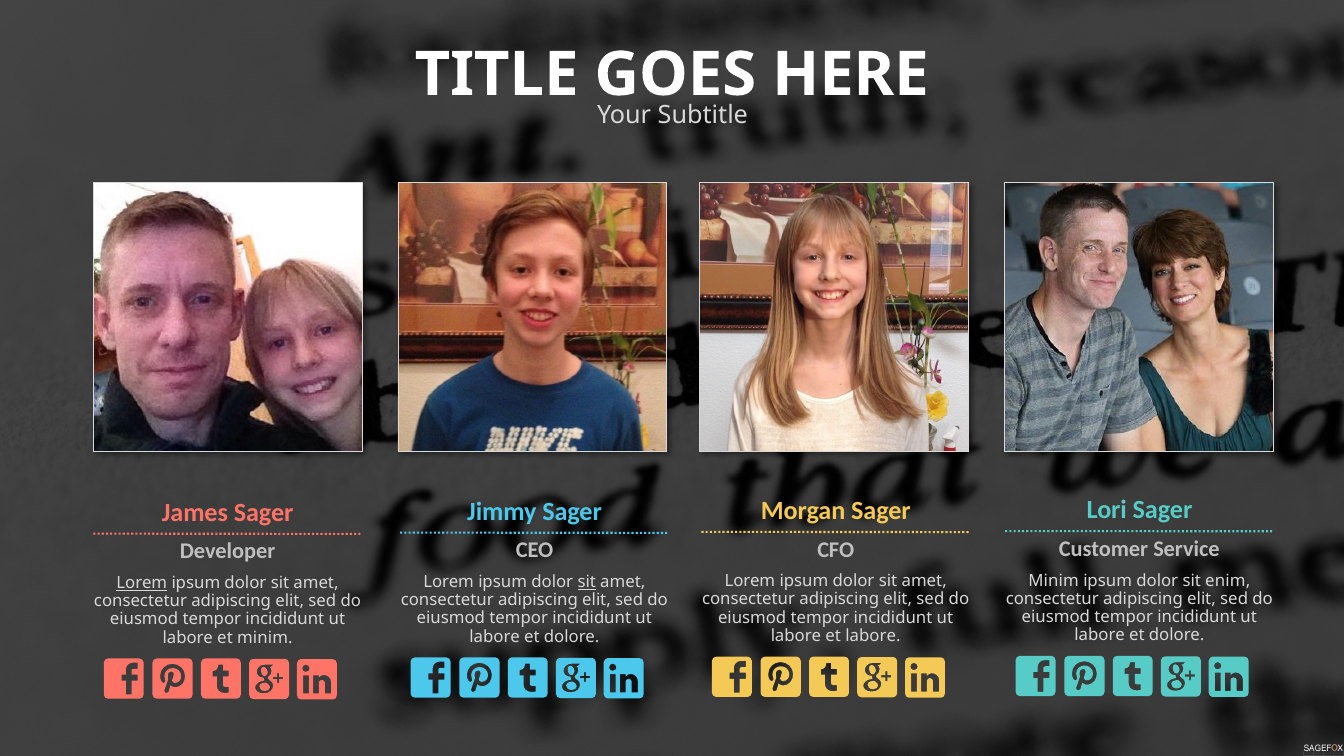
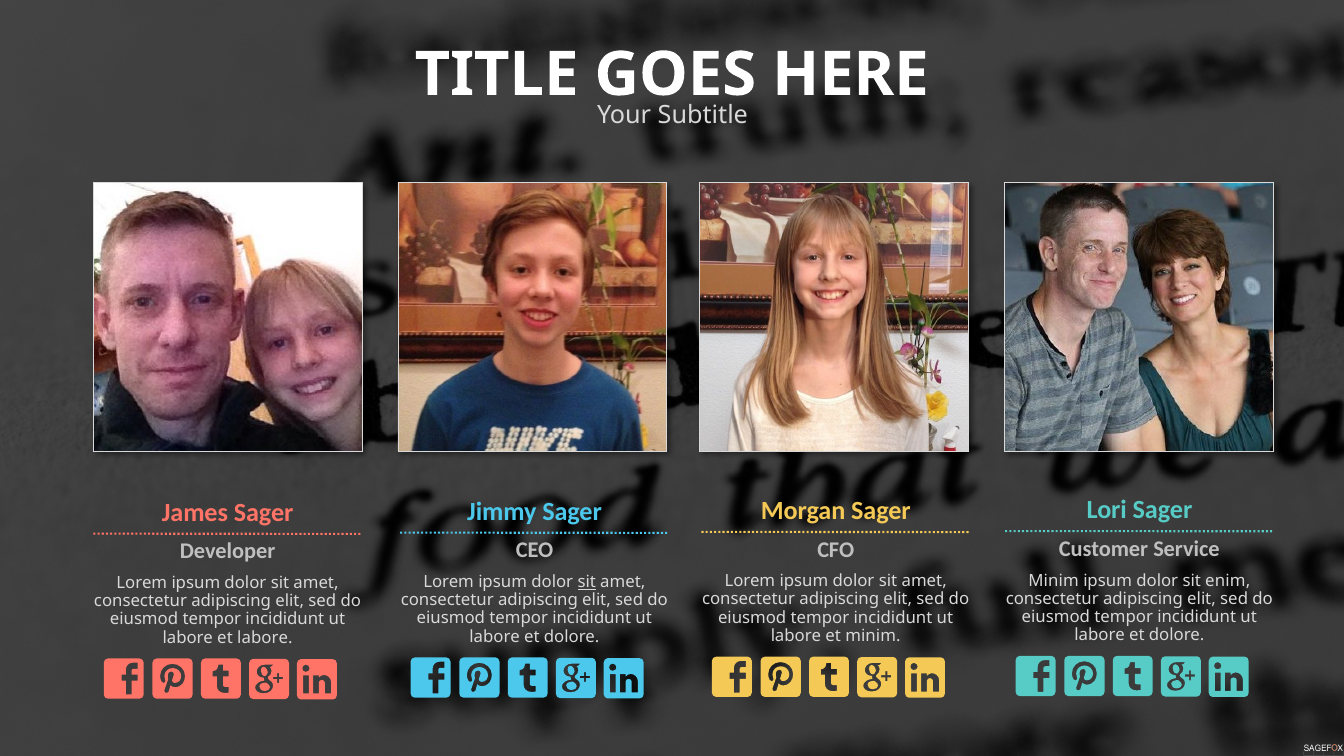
Lorem at (142, 583) underline: present -> none
et labore: labore -> minim
et minim: minim -> labore
